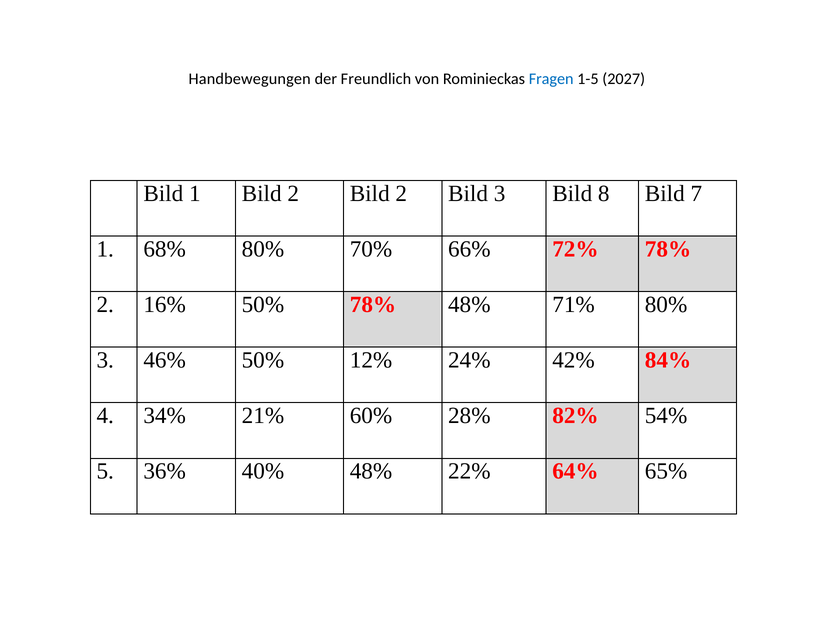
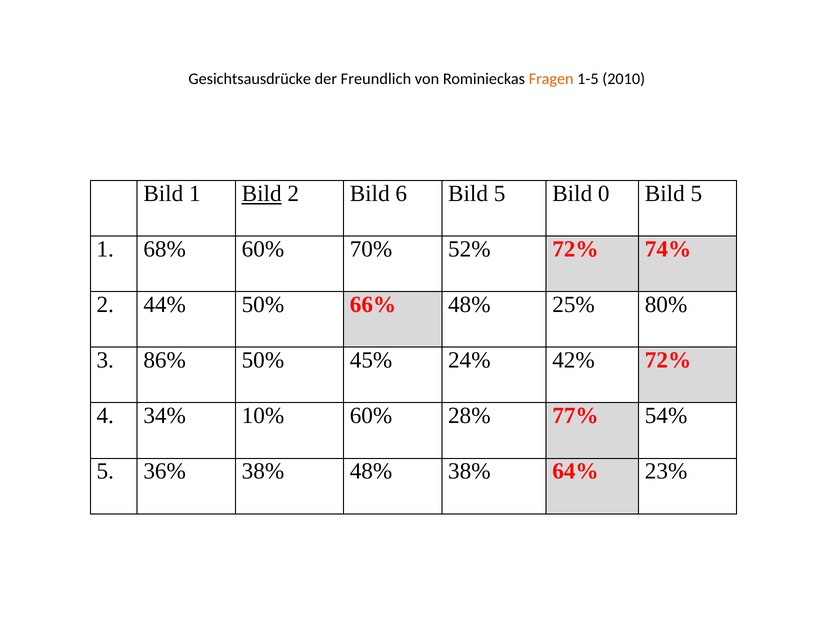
Handbewegungen: Handbewegungen -> Gesichtsausdrücke
Fragen colour: blue -> orange
2027: 2027 -> 2010
Bild at (262, 194) underline: none -> present
2 Bild 2: 2 -> 6
3 at (500, 194): 3 -> 5
8: 8 -> 0
7 at (696, 194): 7 -> 5
68% 80%: 80% -> 60%
66%: 66% -> 52%
72% 78%: 78% -> 74%
16%: 16% -> 44%
50% 78%: 78% -> 66%
71%: 71% -> 25%
46%: 46% -> 86%
12%: 12% -> 45%
42% 84%: 84% -> 72%
21%: 21% -> 10%
82%: 82% -> 77%
36% 40%: 40% -> 38%
48% 22%: 22% -> 38%
65%: 65% -> 23%
